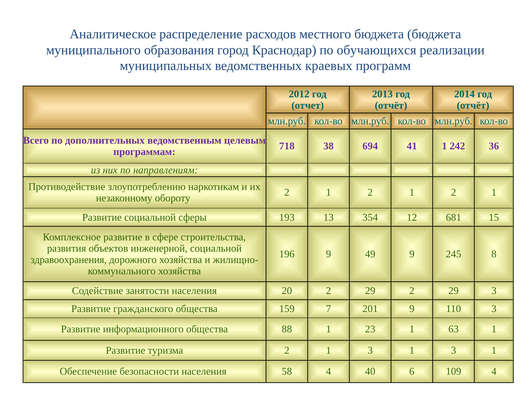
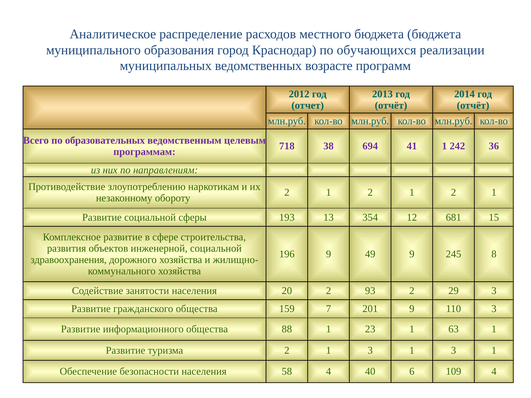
краевых: краевых -> возрасте
дополнительных: дополнительных -> образовательных
20 2 29: 29 -> 93
